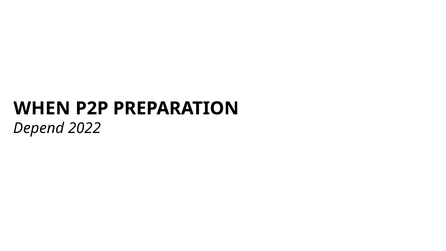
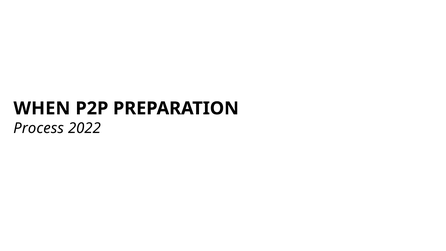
Depend: Depend -> Process
